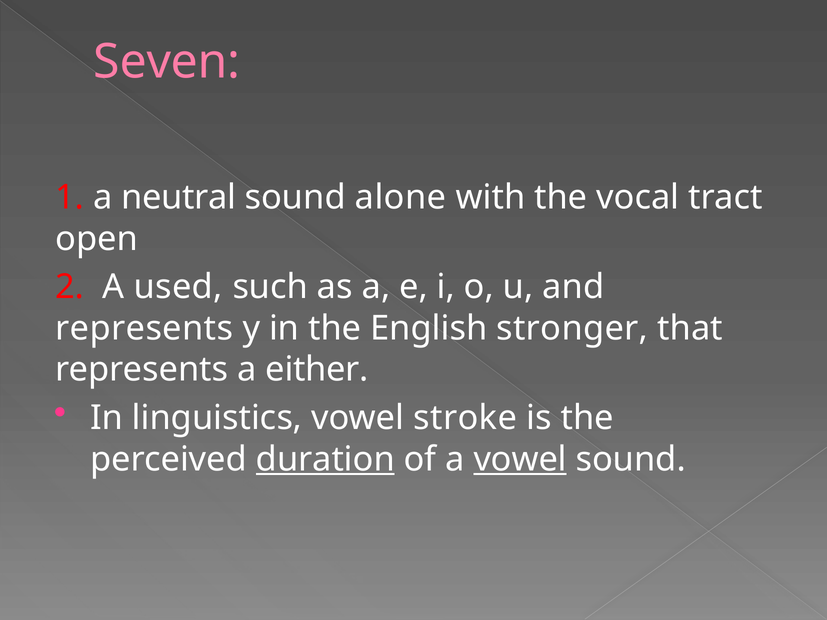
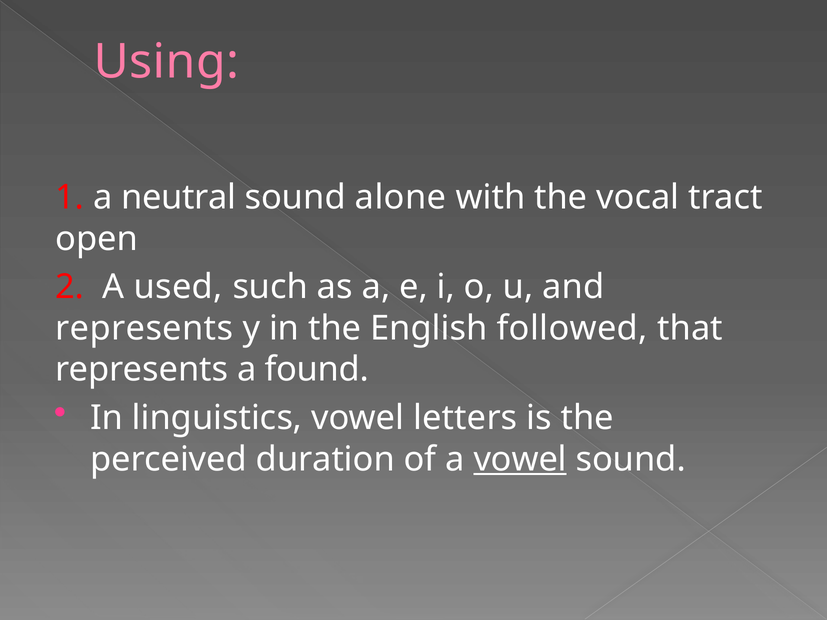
Seven: Seven -> Using
stronger: stronger -> followed
either: either -> found
stroke: stroke -> letters
duration underline: present -> none
